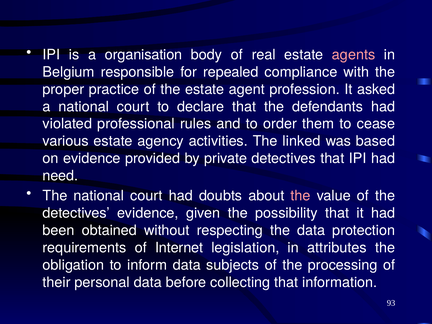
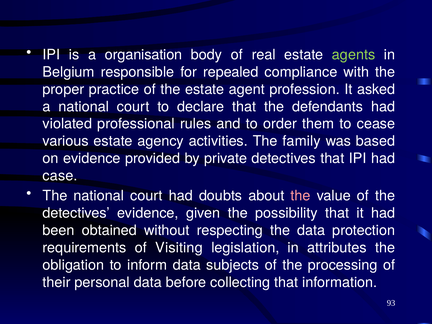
agents colour: pink -> light green
linked: linked -> family
need: need -> case
Internet: Internet -> Visiting
